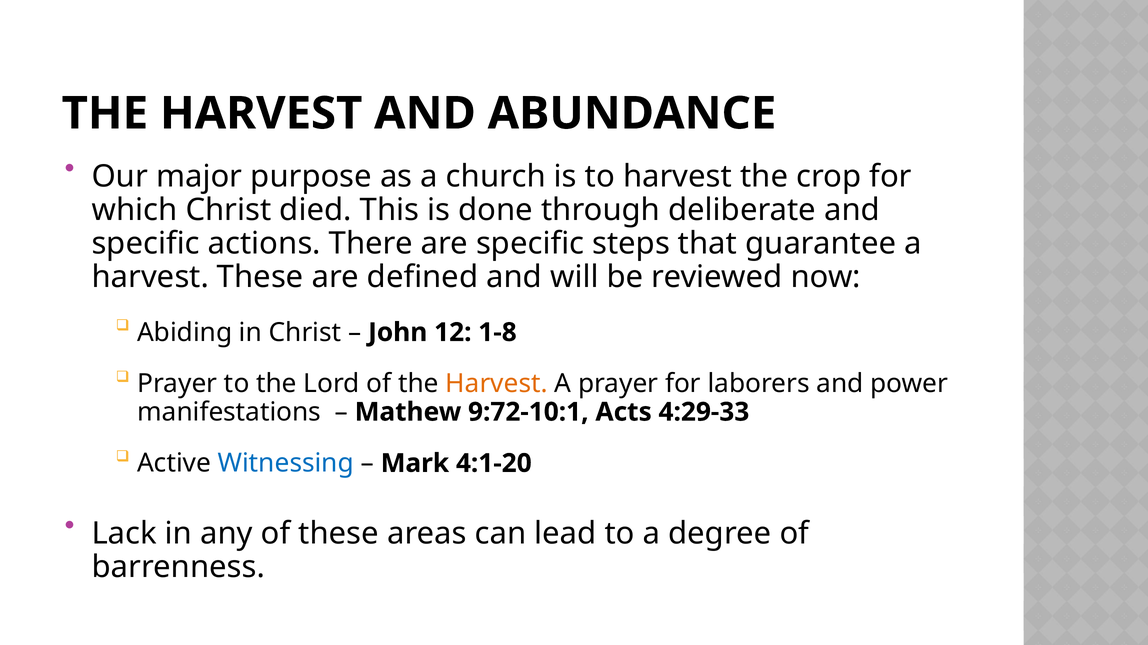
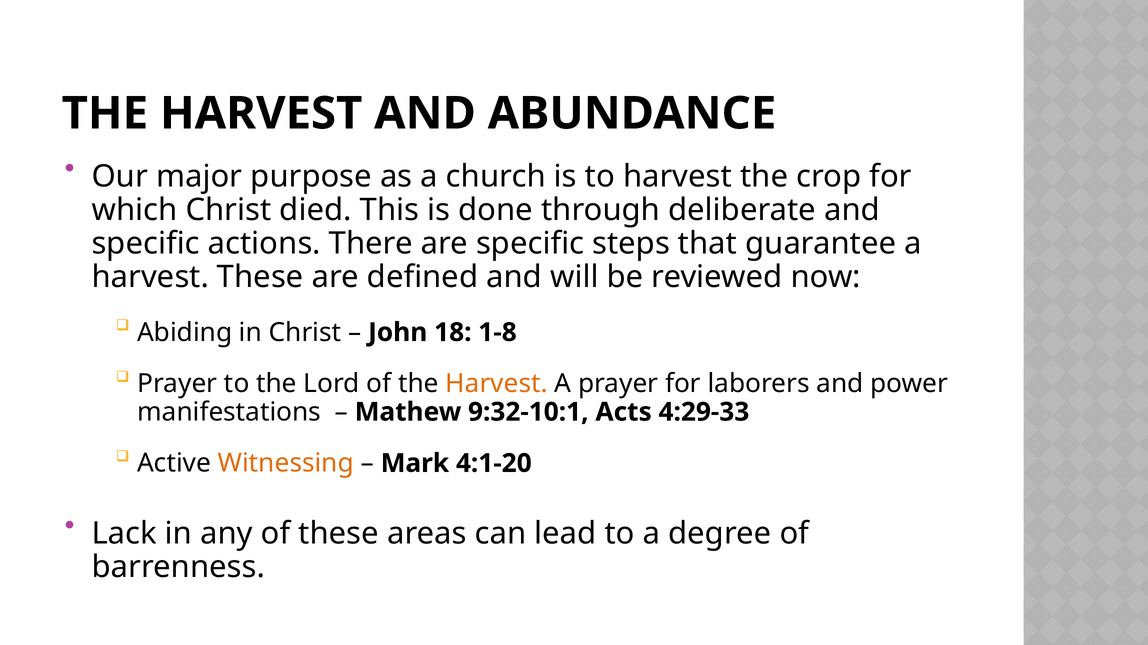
12: 12 -> 18
9:72-10:1: 9:72-10:1 -> 9:32-10:1
Witnessing colour: blue -> orange
